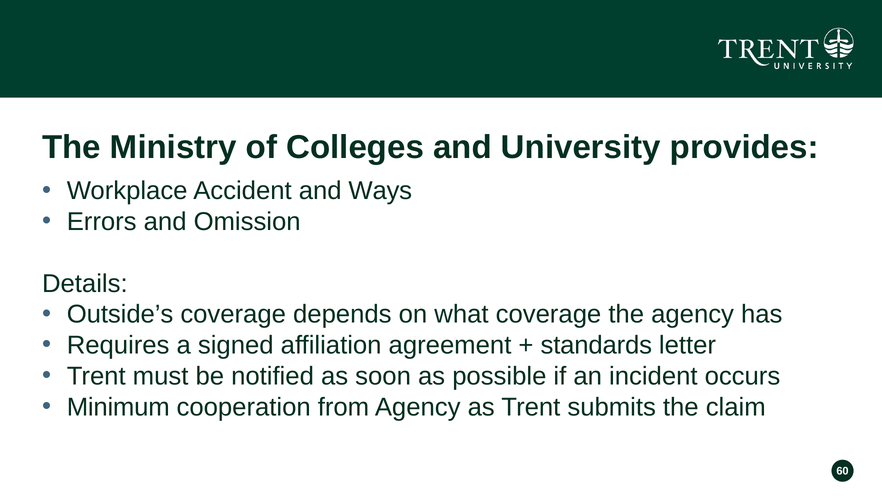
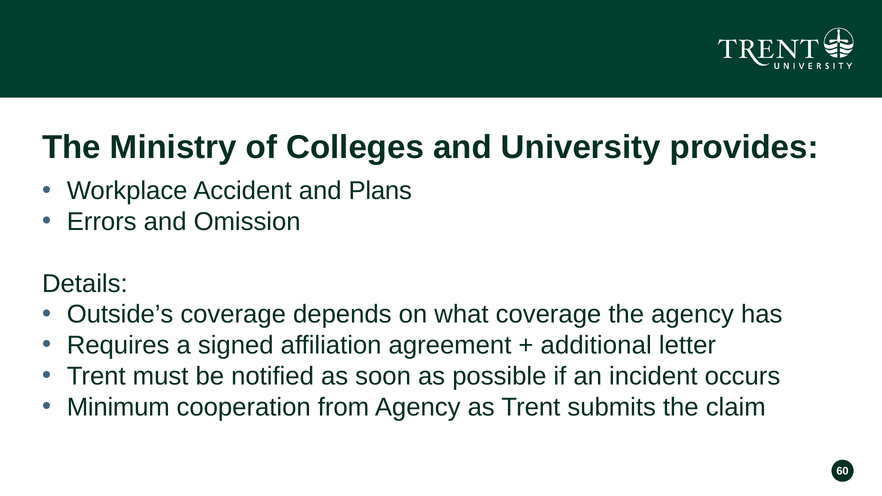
Ways: Ways -> Plans
standards: standards -> additional
